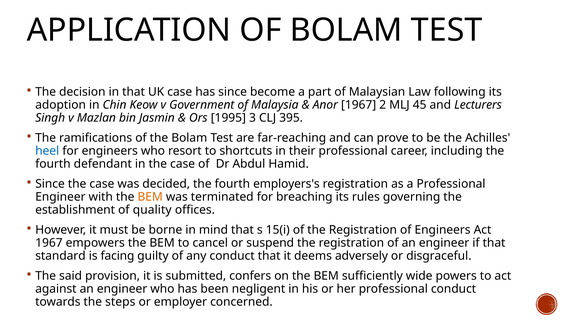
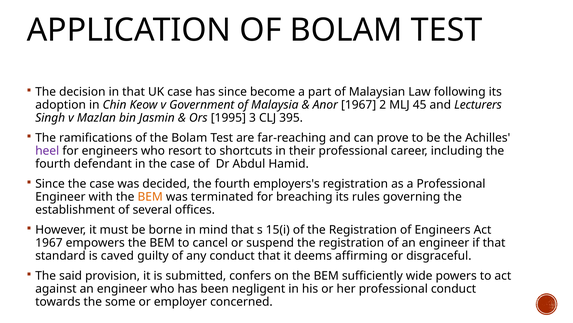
heel colour: blue -> purple
quality: quality -> several
facing: facing -> caved
adversely: adversely -> affirming
steps: steps -> some
